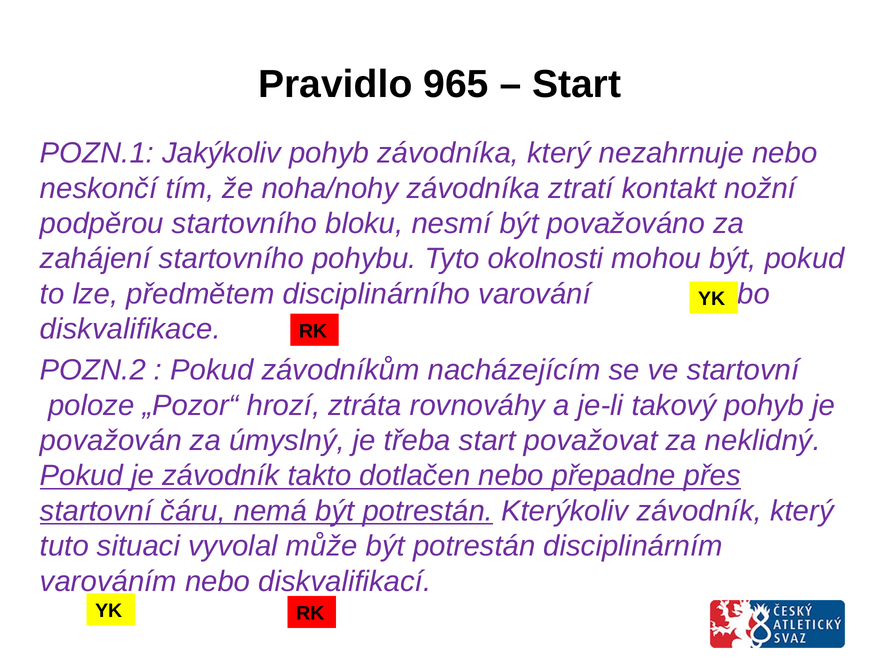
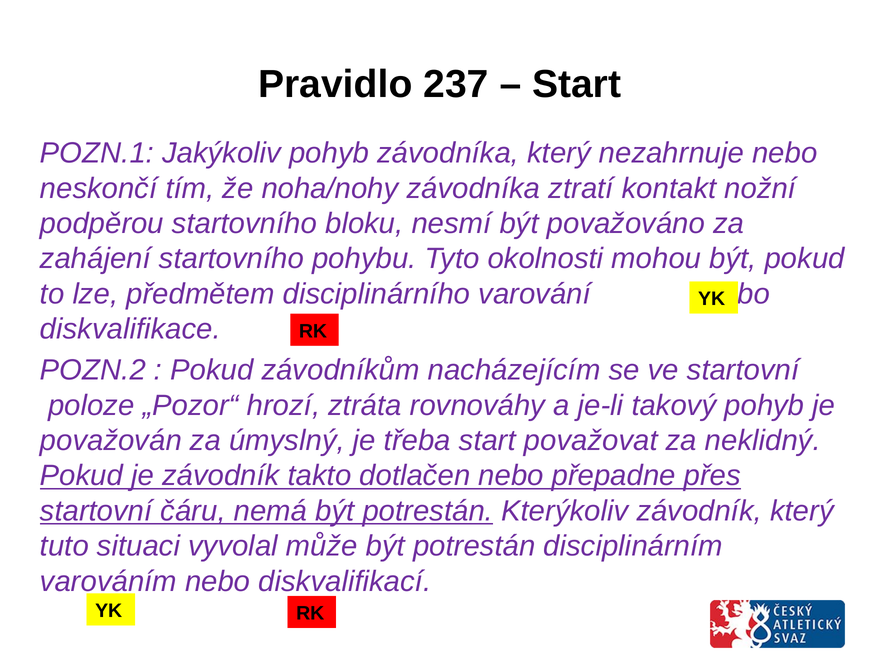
965: 965 -> 237
